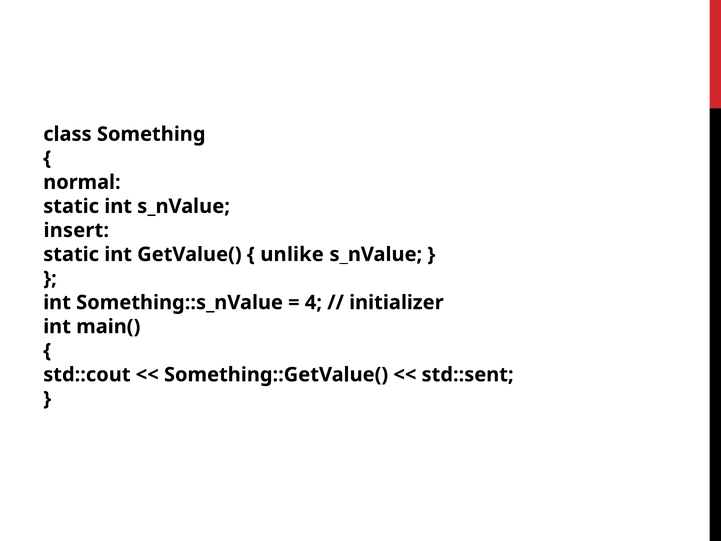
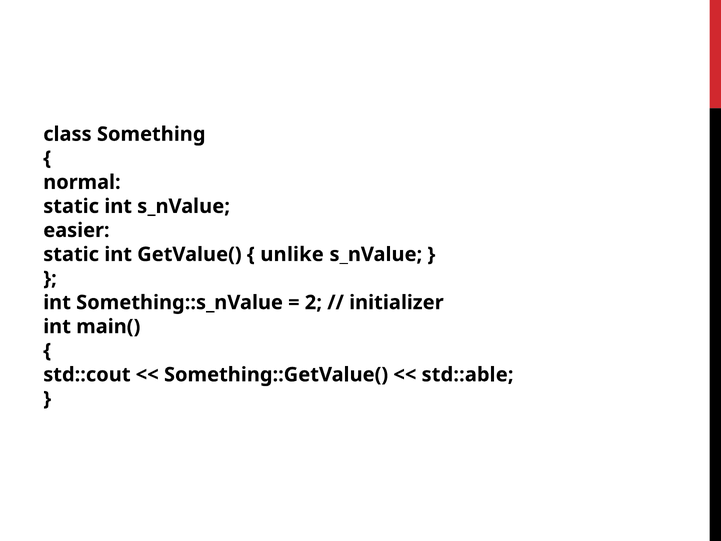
insert: insert -> easier
4: 4 -> 2
std::sent: std::sent -> std::able
